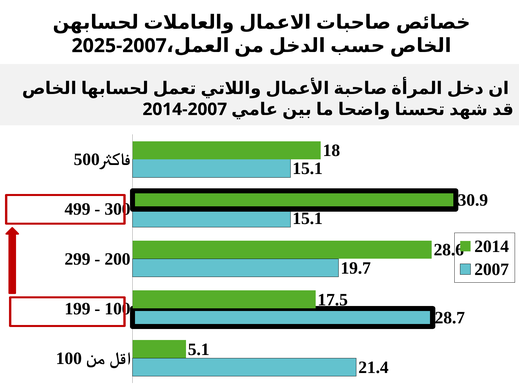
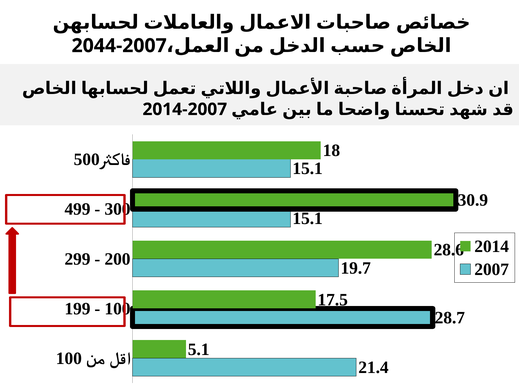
2025: 2025 -> 2044
